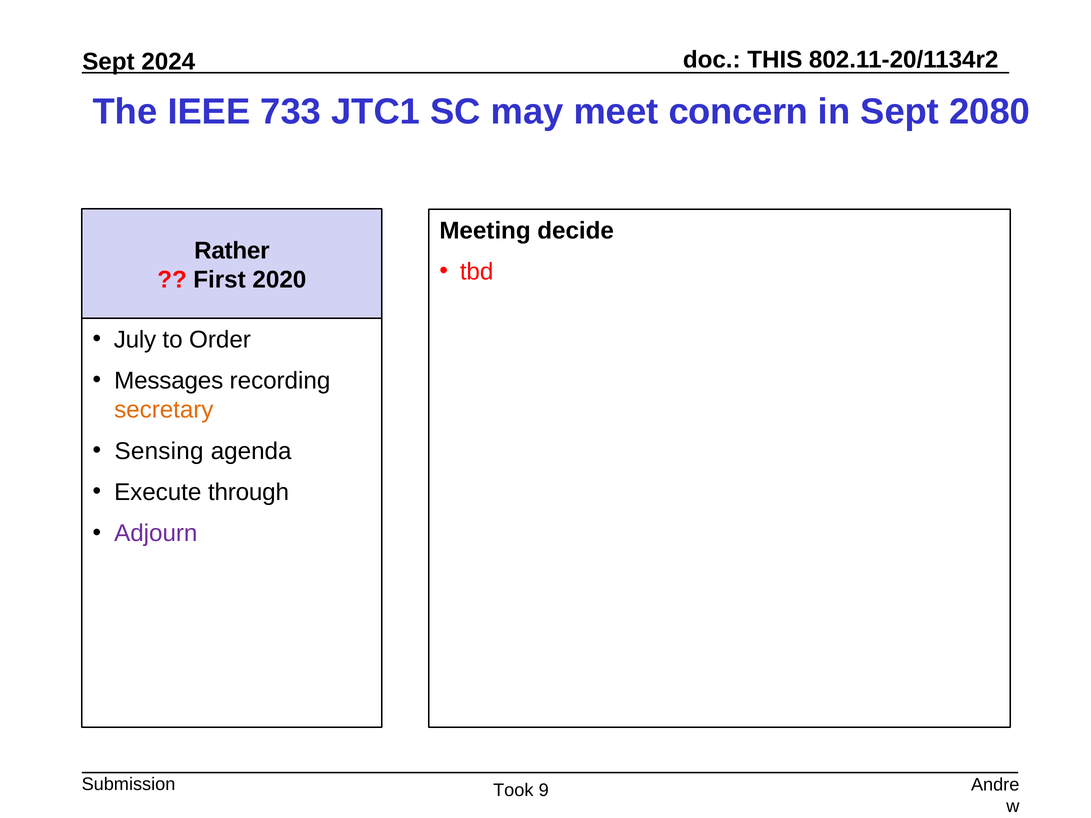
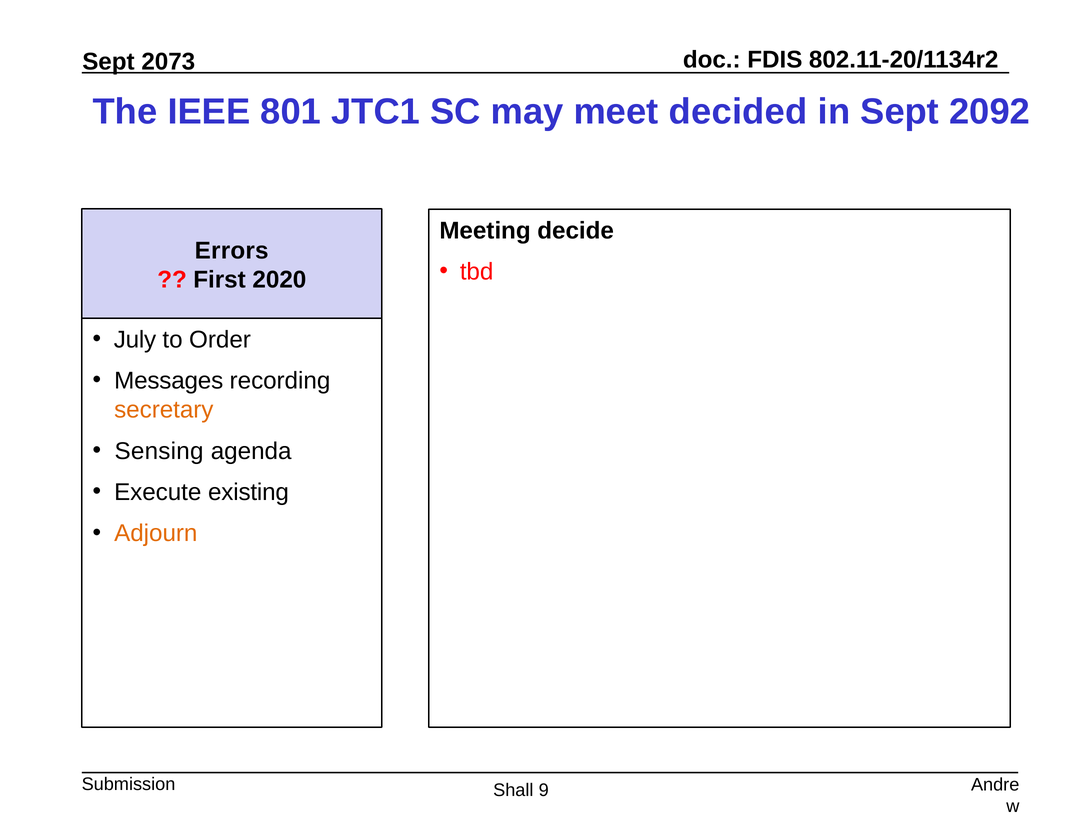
THIS: THIS -> FDIS
2024: 2024 -> 2073
733: 733 -> 801
concern: concern -> decided
2080: 2080 -> 2092
Rather: Rather -> Errors
through: through -> existing
Adjourn colour: purple -> orange
Took: Took -> Shall
